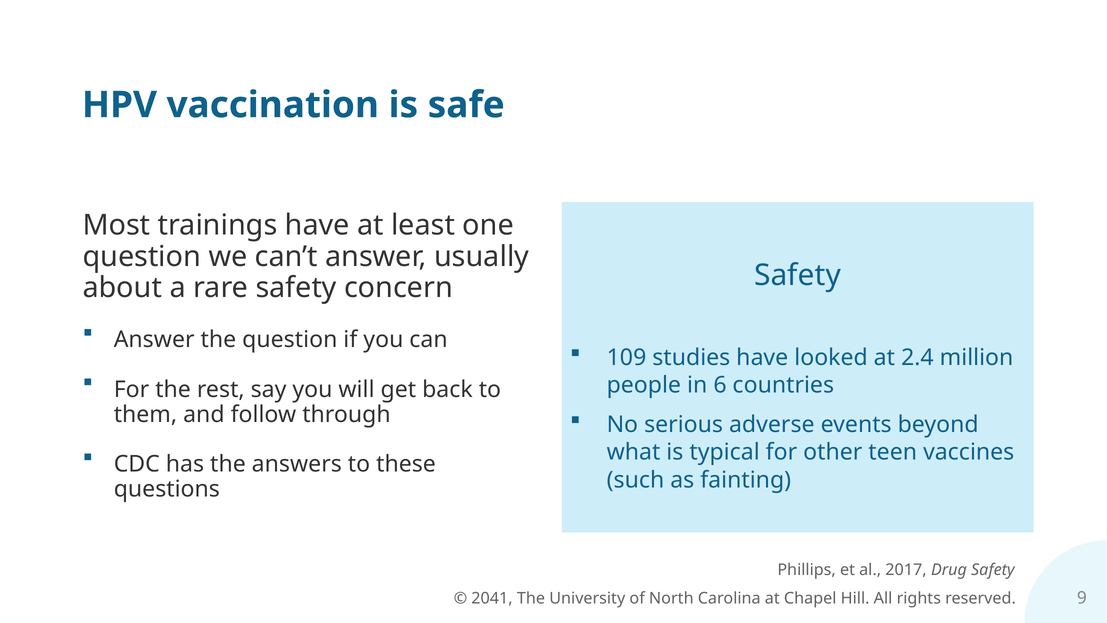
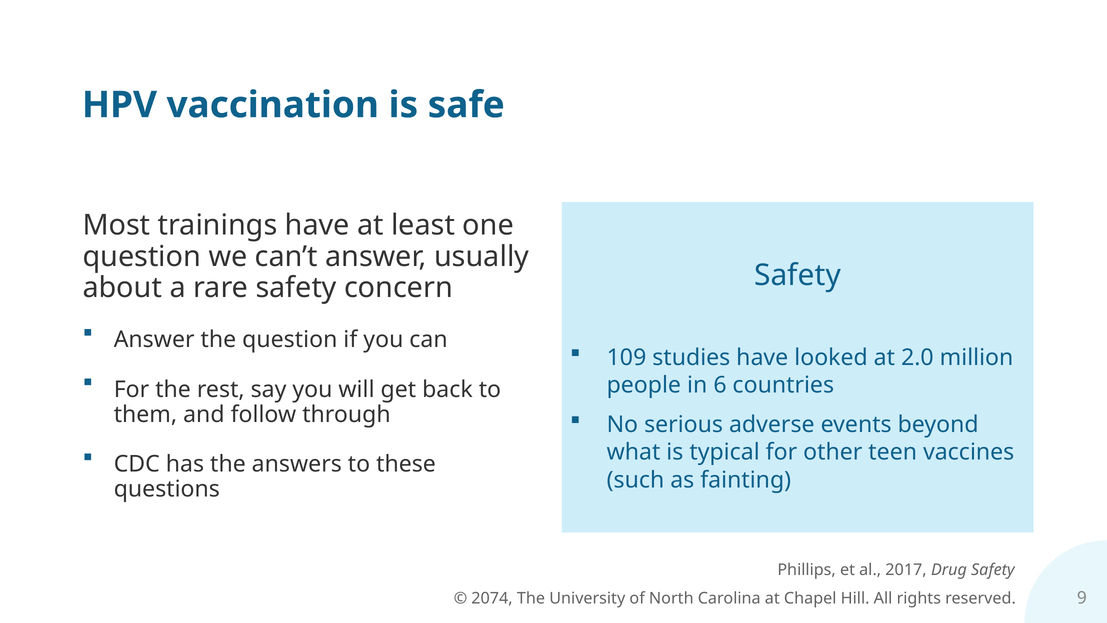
2.4: 2.4 -> 2.0
2041: 2041 -> 2074
